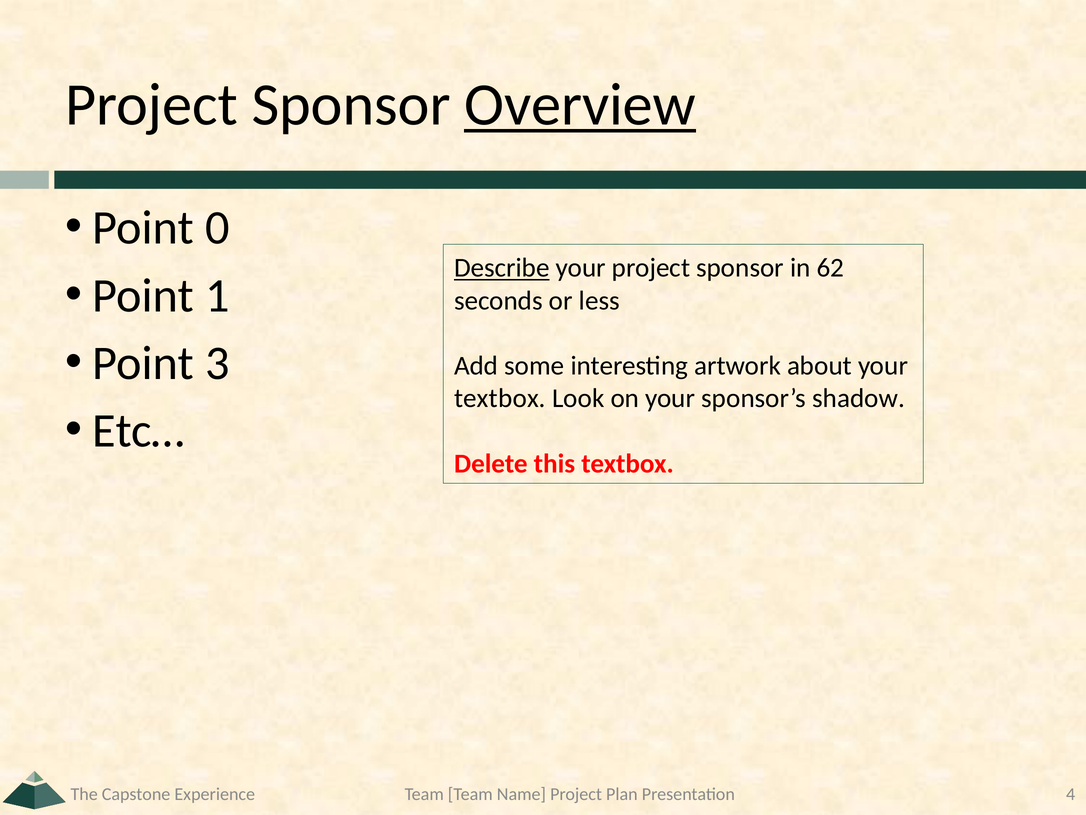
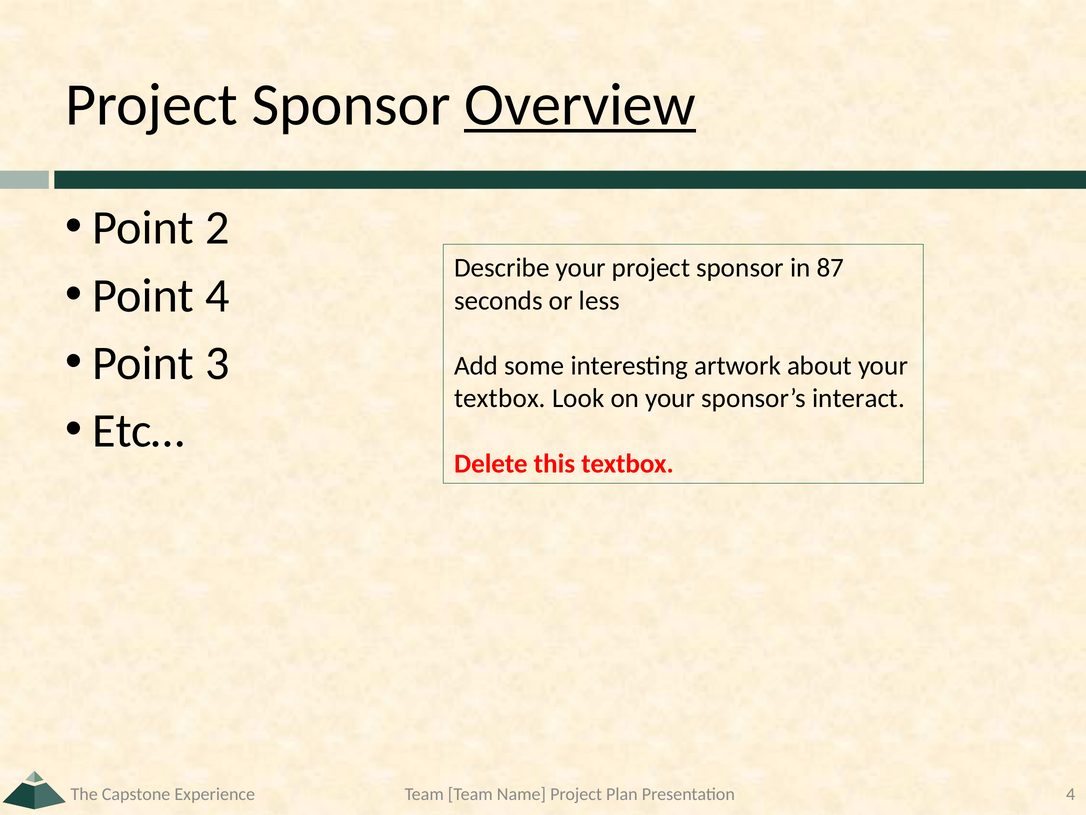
0: 0 -> 2
Describe underline: present -> none
62: 62 -> 87
Point 1: 1 -> 4
shadow: shadow -> interact
